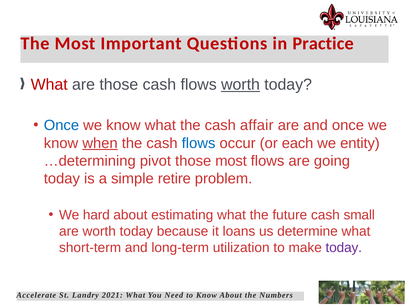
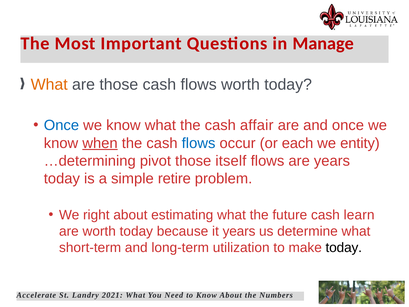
Practice: Practice -> Manage
What at (49, 85) colour: red -> orange
worth at (241, 85) underline: present -> none
those most: most -> itself
are going: going -> years
hard: hard -> right
small: small -> learn
it loans: loans -> years
today at (344, 248) colour: purple -> black
